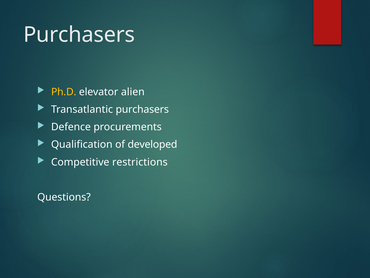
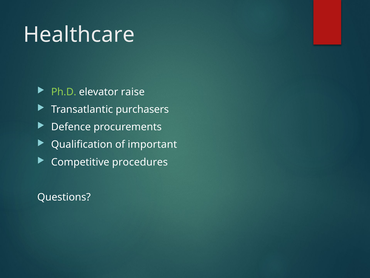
Purchasers at (79, 35): Purchasers -> Healthcare
Ph.D colour: yellow -> light green
alien: alien -> raise
developed: developed -> important
restrictions: restrictions -> procedures
